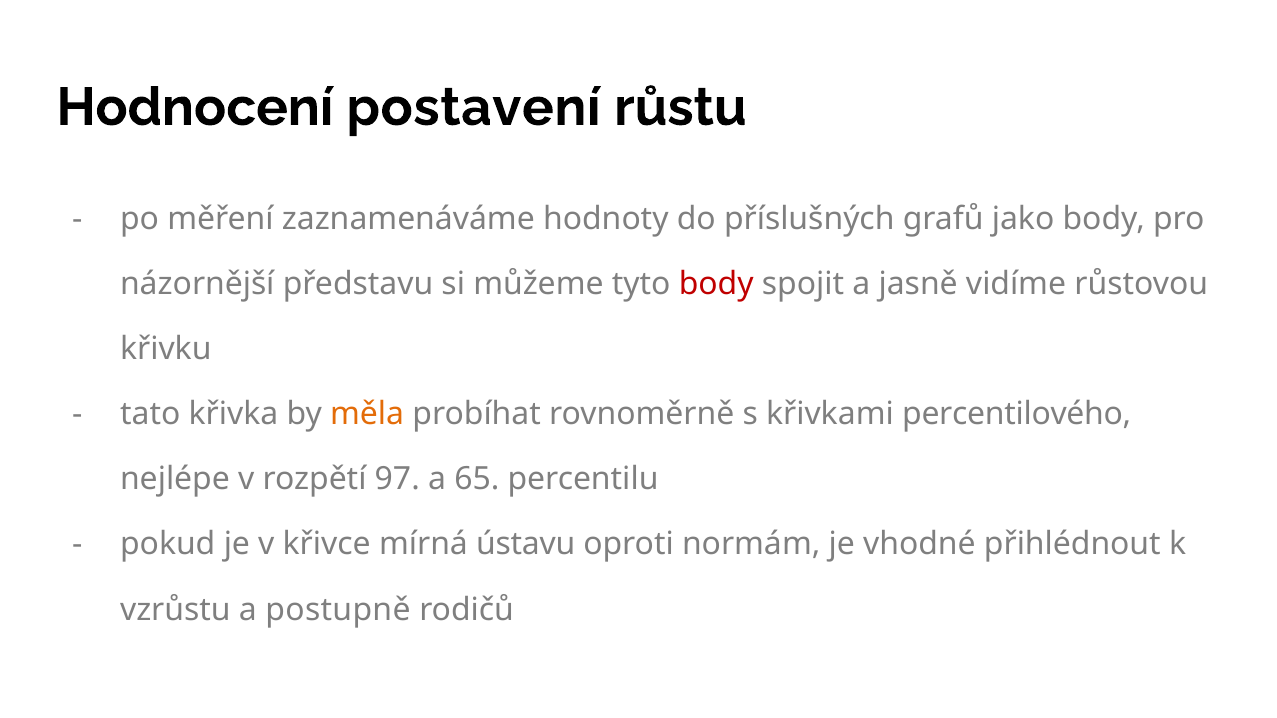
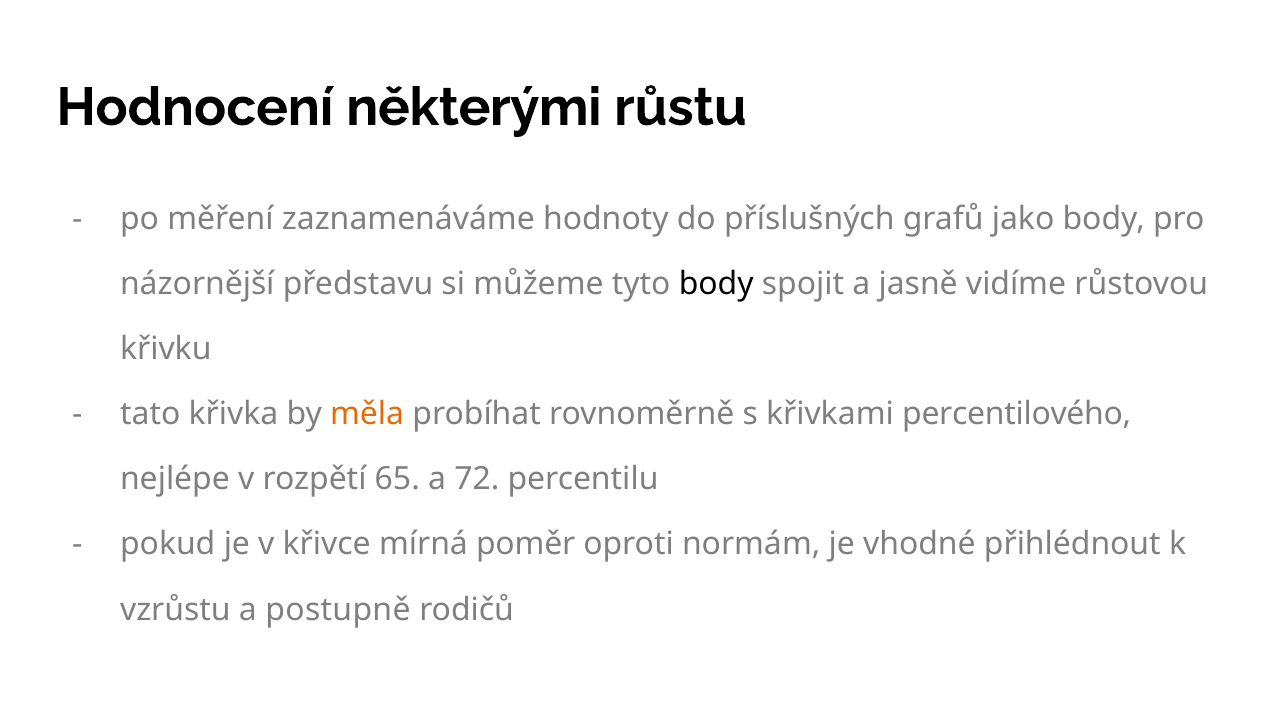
postavení: postavení -> některými
body at (716, 284) colour: red -> black
97: 97 -> 65
65: 65 -> 72
ústavu: ústavu -> poměr
